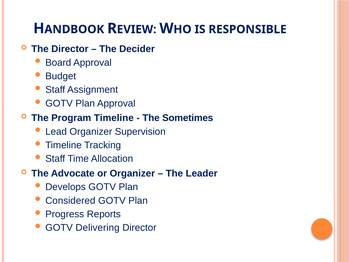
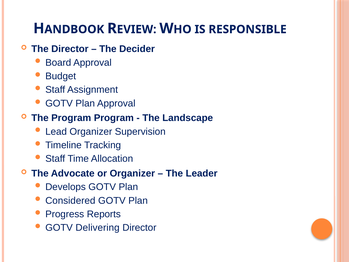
Program Timeline: Timeline -> Program
Sometimes: Sometimes -> Landscape
